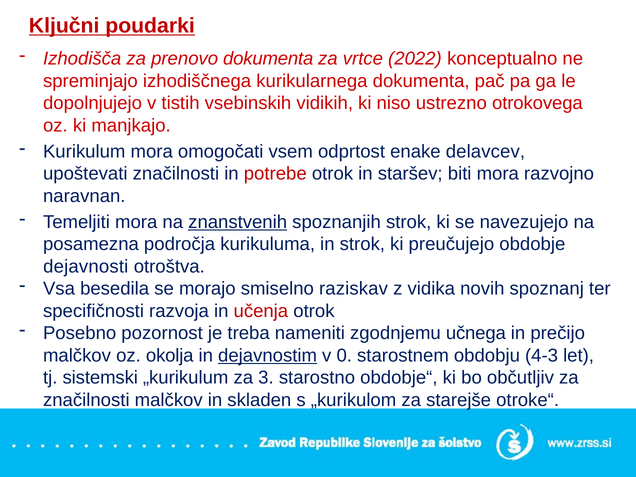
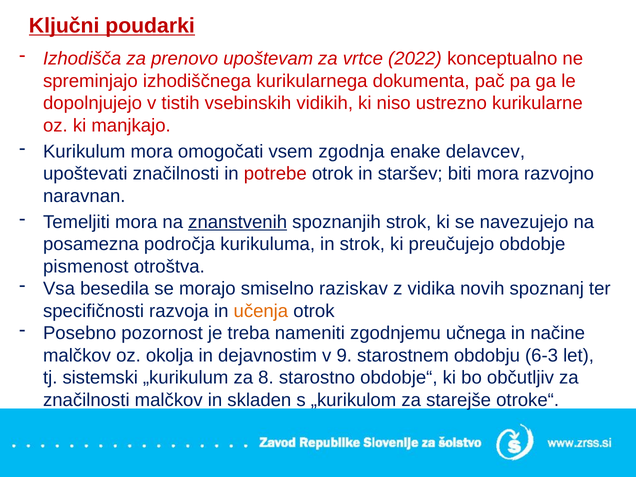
prenovo dokumenta: dokumenta -> upoštevam
otrokovega: otrokovega -> kurikularne
odprtost: odprtost -> zgodnja
dejavnosti: dejavnosti -> pismenost
učenja colour: red -> orange
prečijo: prečijo -> načine
dejavnostim underline: present -> none
0: 0 -> 9
4-3: 4-3 -> 6-3
3: 3 -> 8
